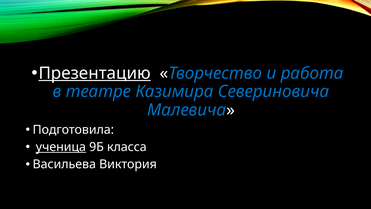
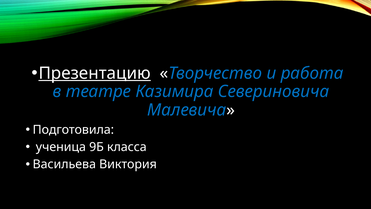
ученица underline: present -> none
